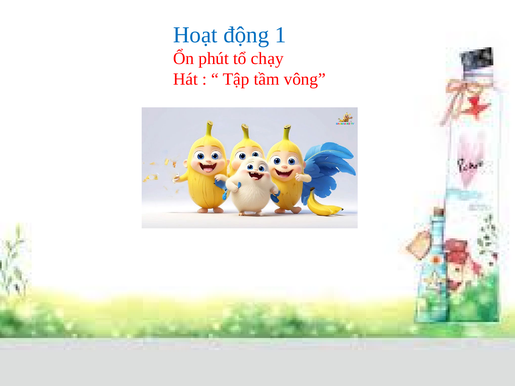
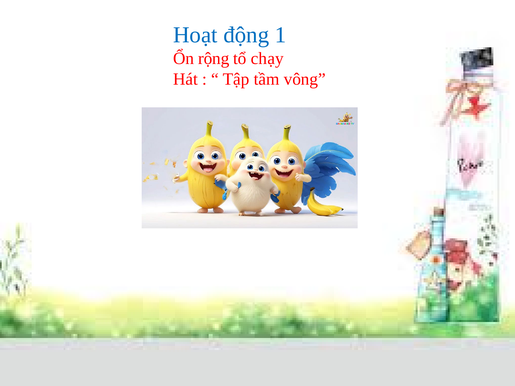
phút: phút -> rộng
